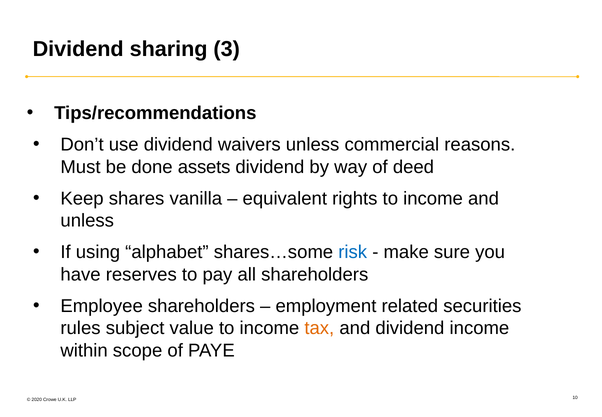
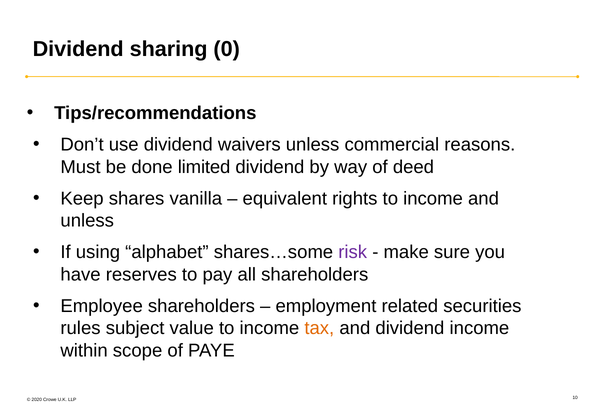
3: 3 -> 0
assets: assets -> limited
risk colour: blue -> purple
